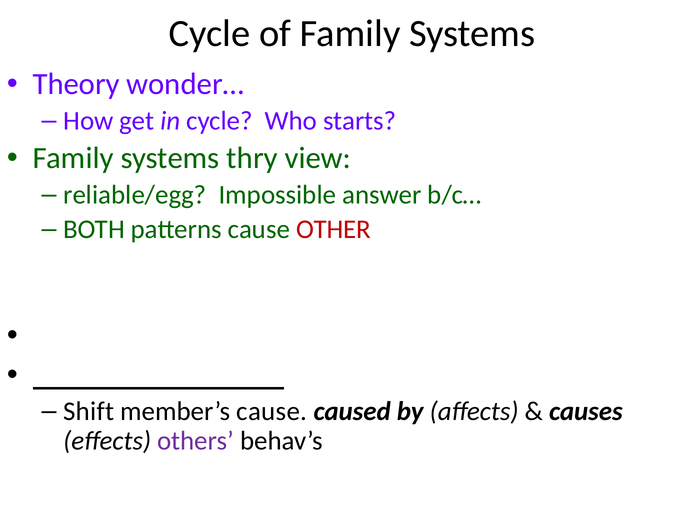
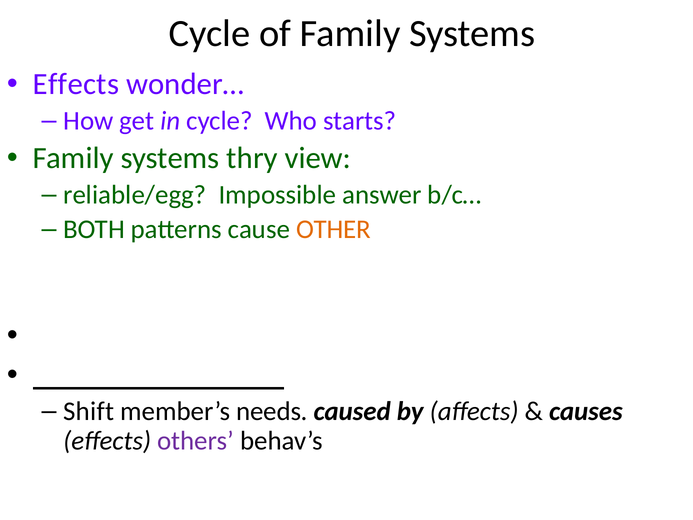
Theory at (76, 84): Theory -> Effects
OTHER colour: red -> orange
member’s cause: cause -> needs
